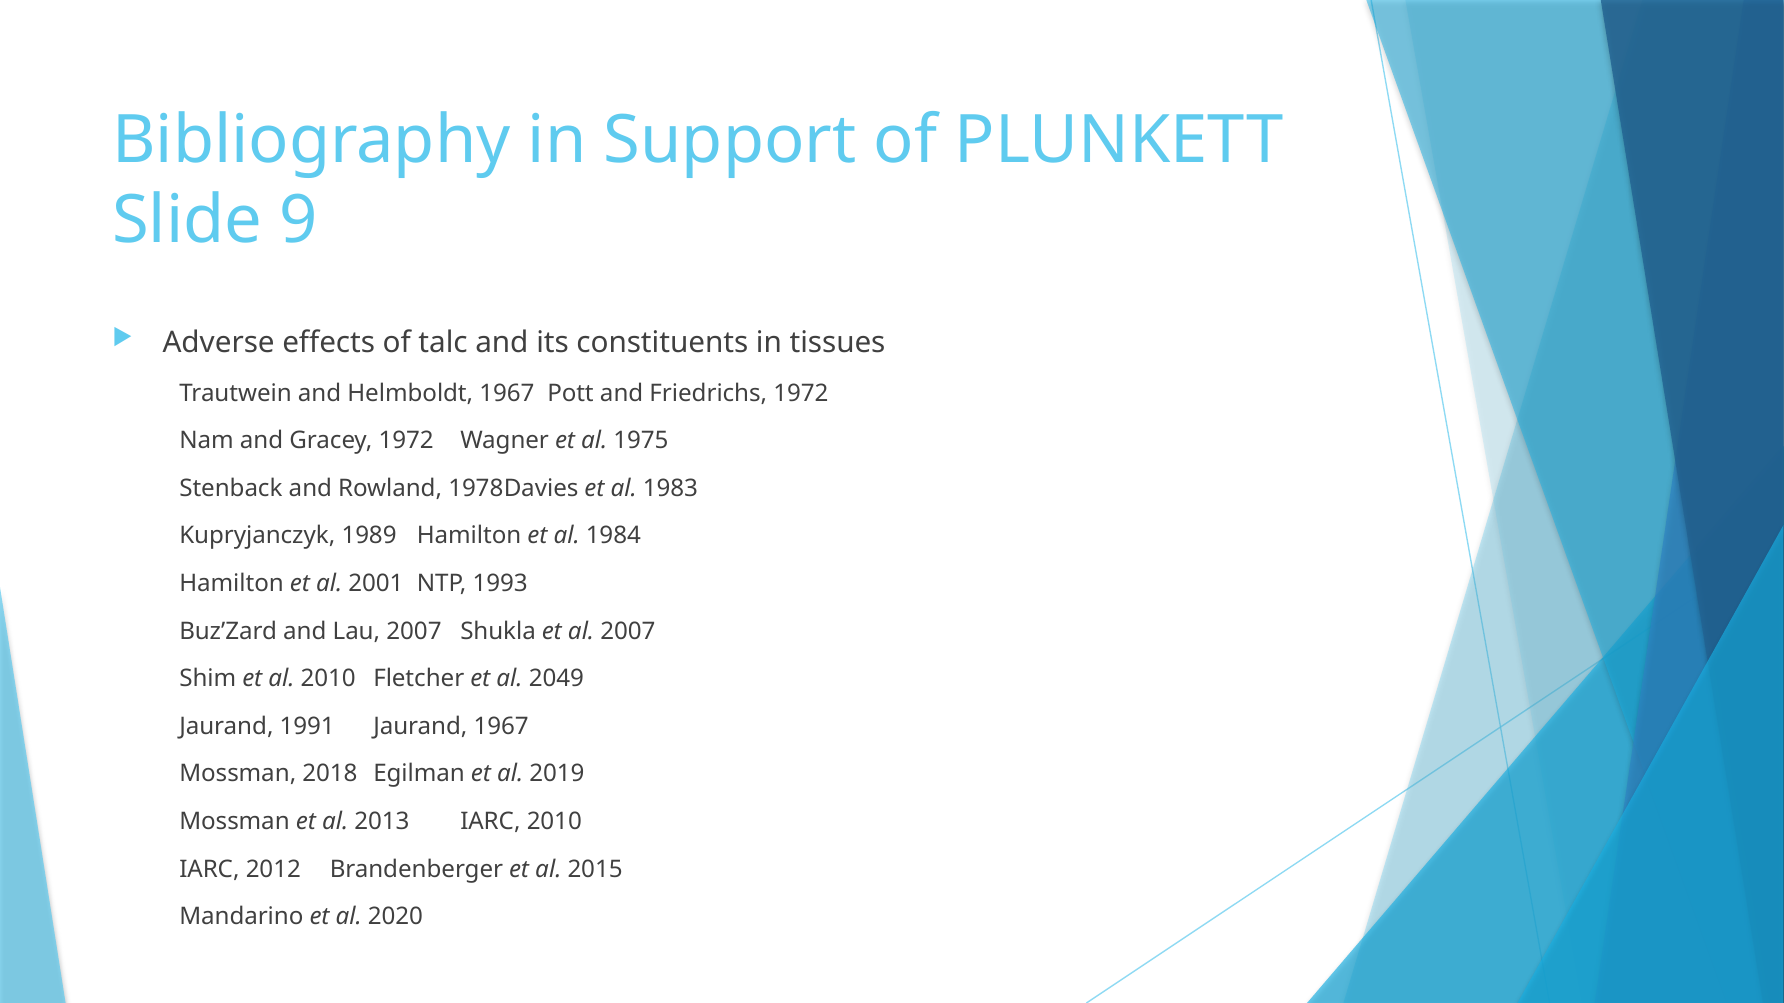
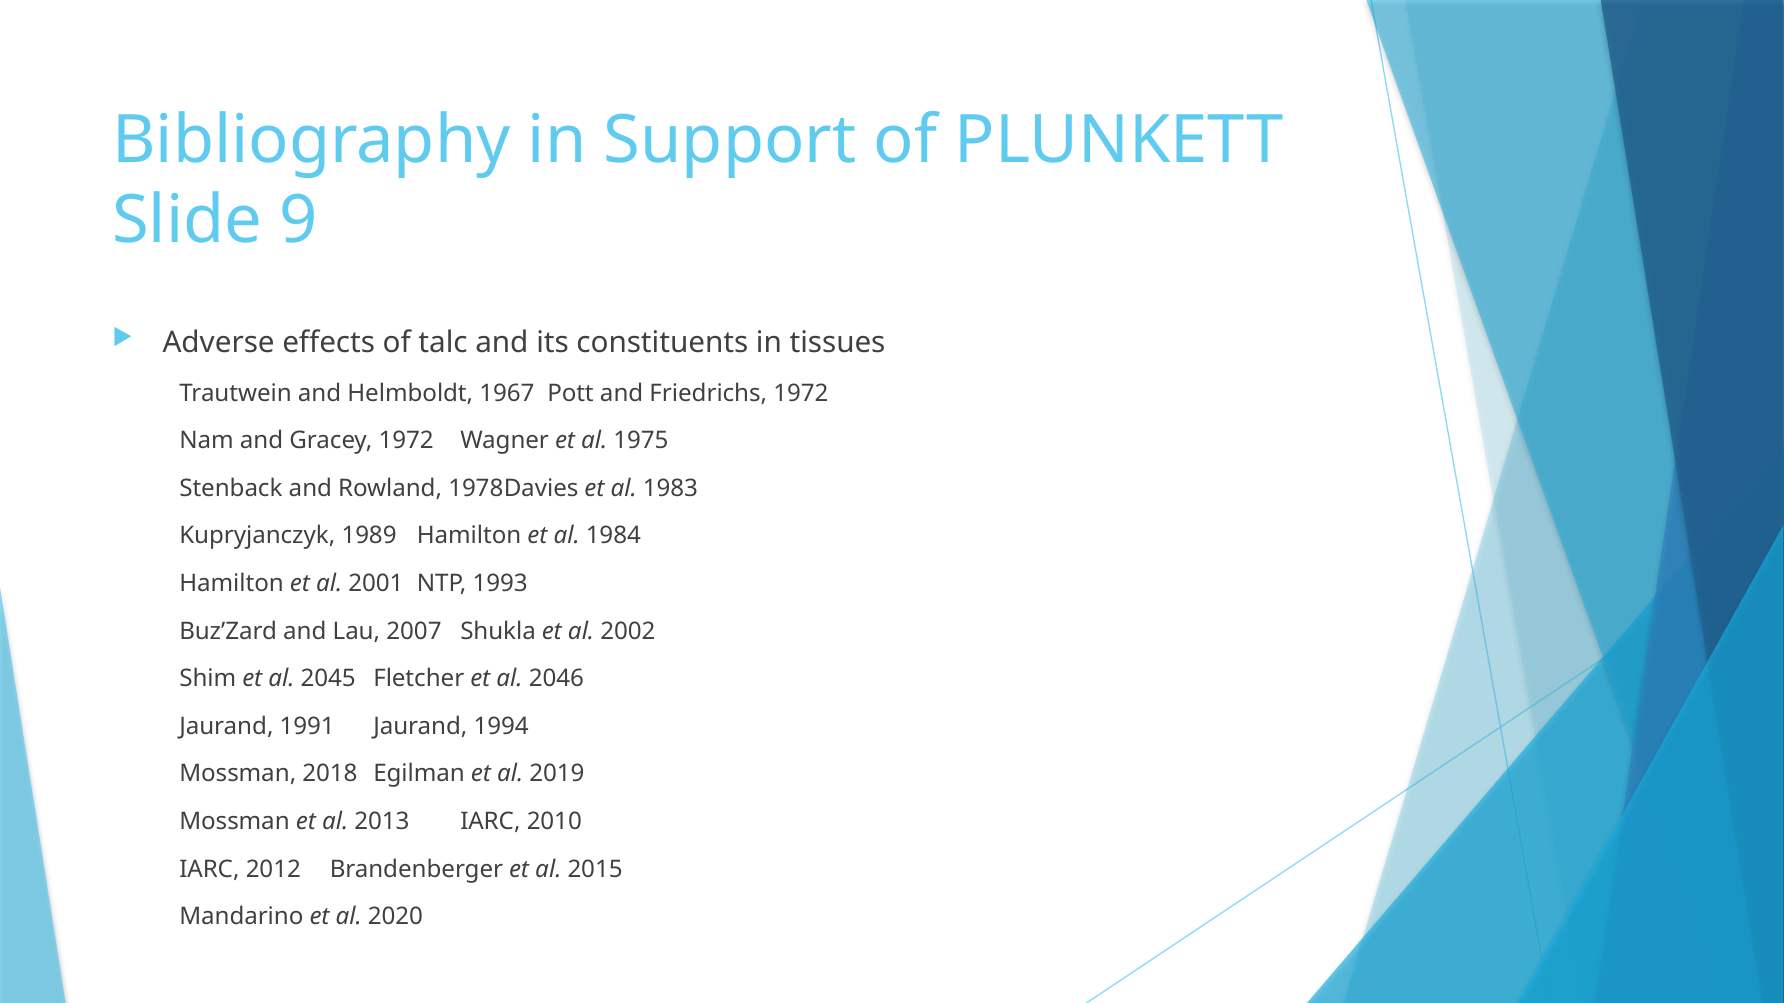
al 2007: 2007 -> 2002
al 2010: 2010 -> 2045
2049: 2049 -> 2046
Jaurand 1967: 1967 -> 1994
